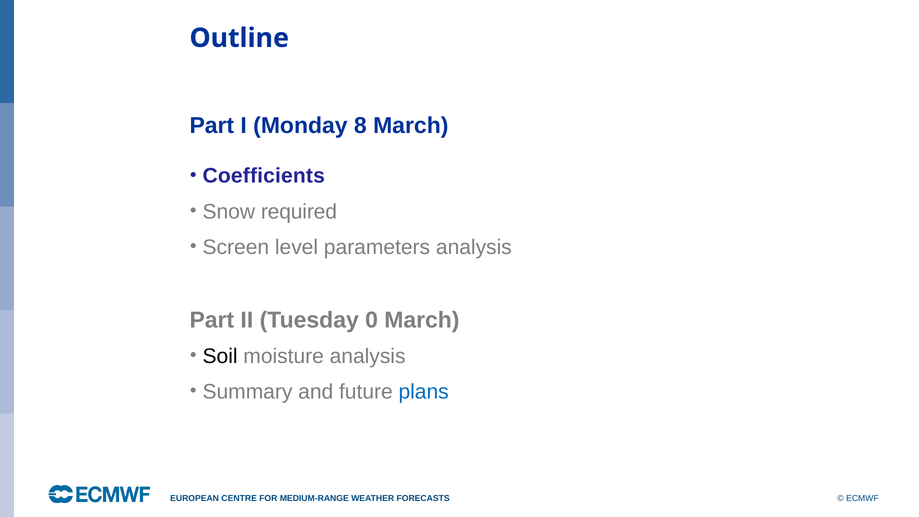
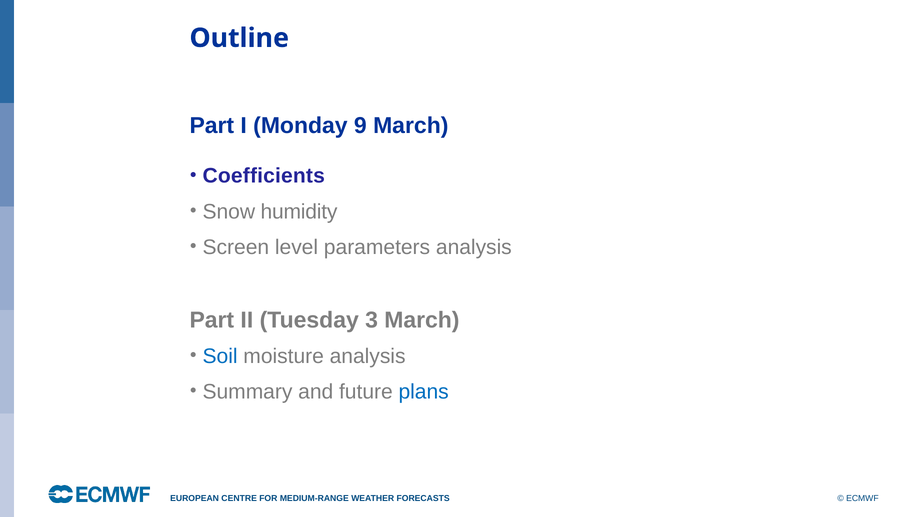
8: 8 -> 9
required: required -> humidity
0: 0 -> 3
Soil colour: black -> blue
